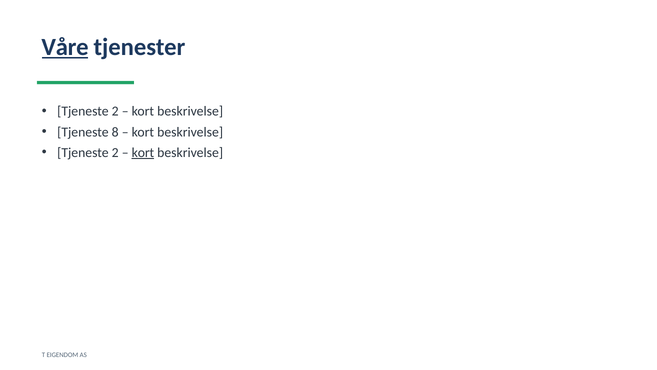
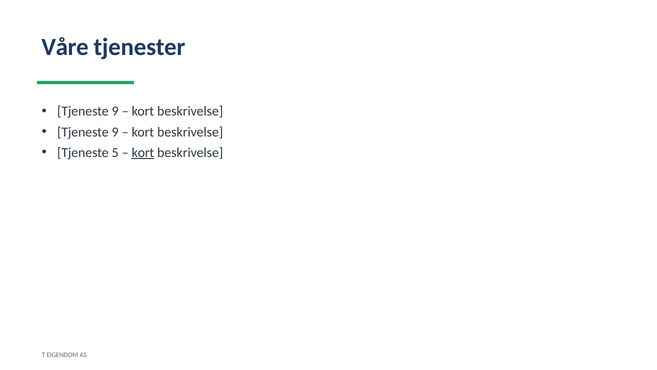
Våre underline: present -> none
2 at (115, 111): 2 -> 9
8 at (115, 132): 8 -> 9
2 at (115, 152): 2 -> 5
